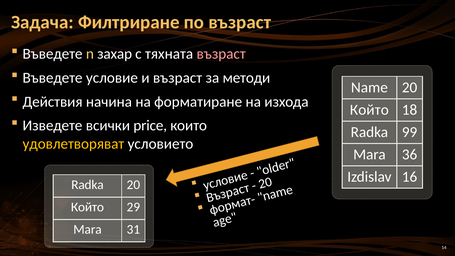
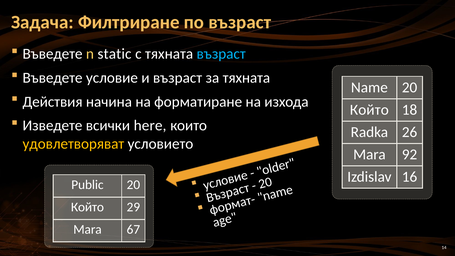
захар: захар -> static
възраст at (221, 54) colour: pink -> light blue
за методи: методи -> тяхната
price: price -> here
99: 99 -> 26
36: 36 -> 92
Radka at (87, 185): Radka -> Public
31: 31 -> 67
